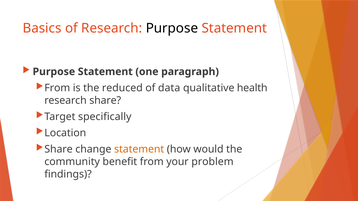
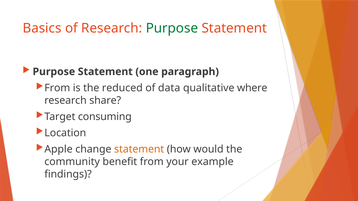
Purpose at (172, 28) colour: black -> green
health: health -> where
specifically: specifically -> consuming
Share at (59, 149): Share -> Apple
problem: problem -> example
